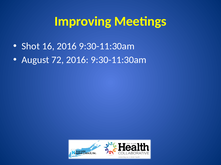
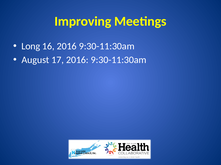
Shot: Shot -> Long
72: 72 -> 17
